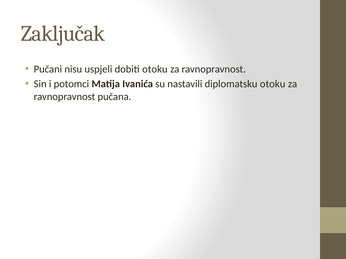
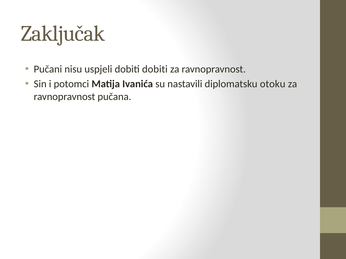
dobiti otoku: otoku -> dobiti
